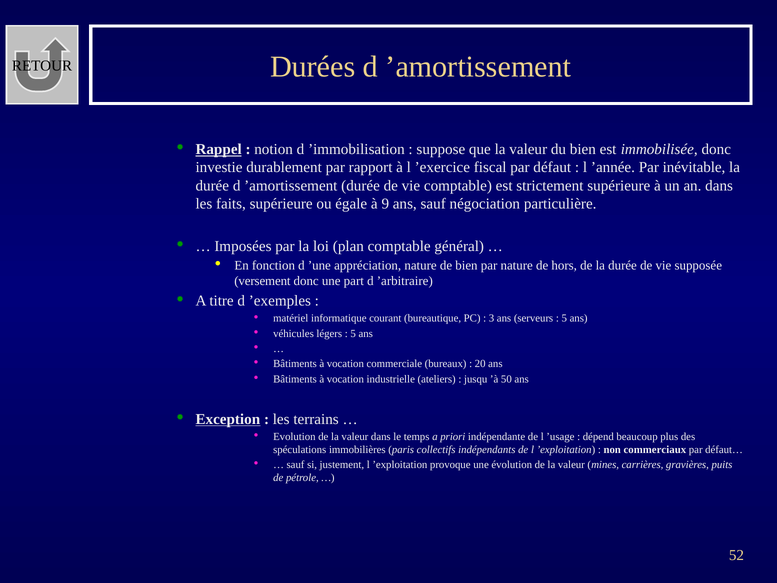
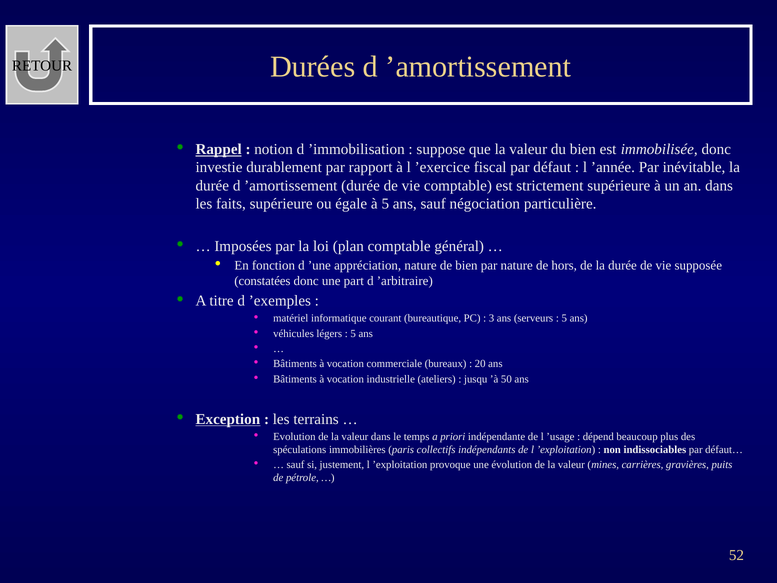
à 9: 9 -> 5
versement: versement -> constatées
commerciaux: commerciaux -> indissociables
